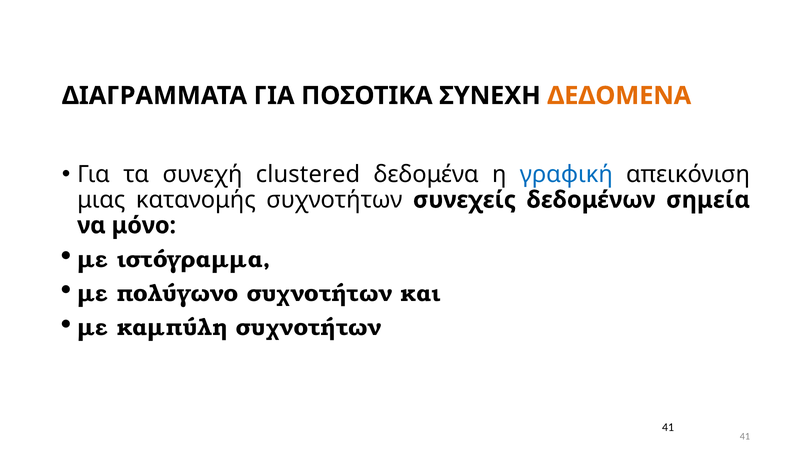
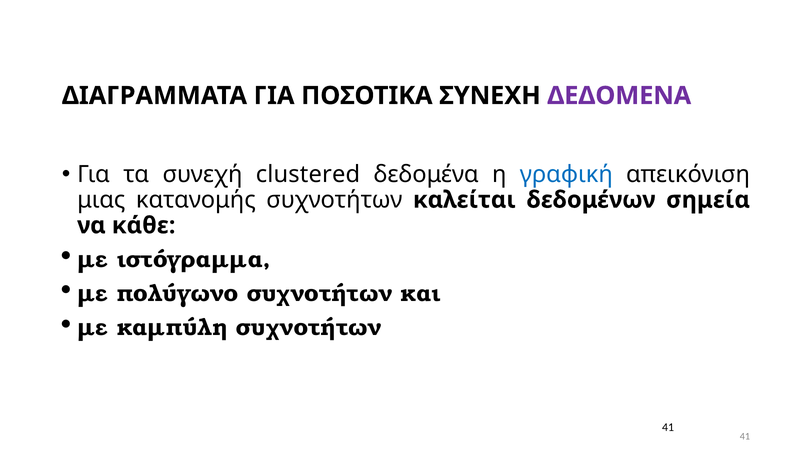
ΔΕΔΟΜΕΝΑ colour: orange -> purple
συνεχείς: συνεχείς -> καλείται
μόνο: μόνο -> κάθε
